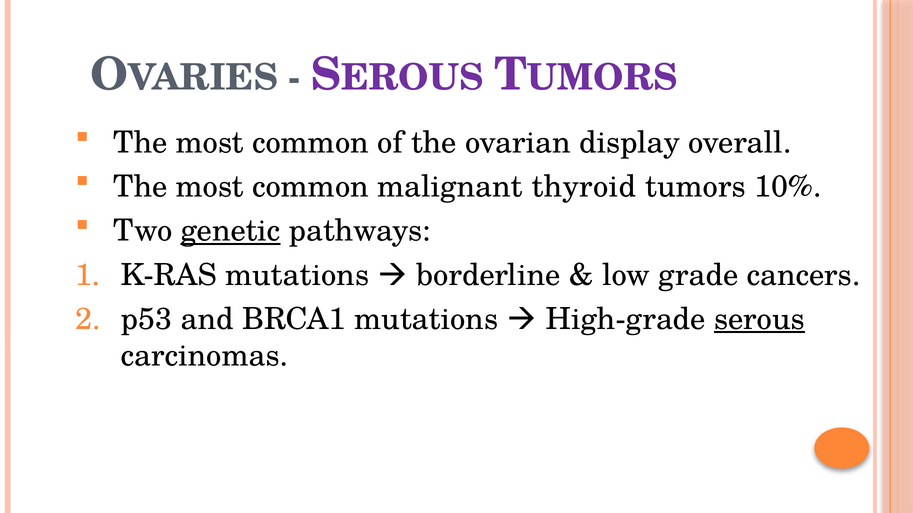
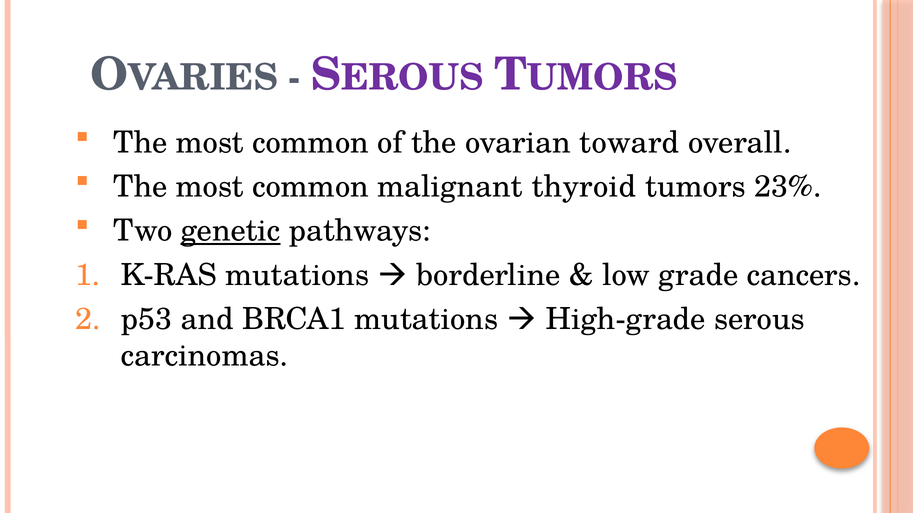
display: display -> toward
10%: 10% -> 23%
serous underline: present -> none
